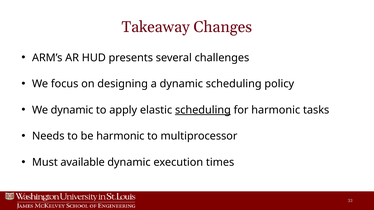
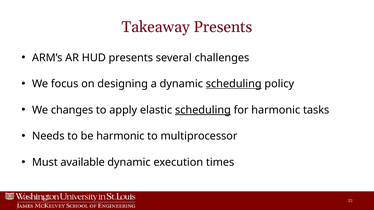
Takeaway Changes: Changes -> Presents
scheduling at (234, 84) underline: none -> present
We dynamic: dynamic -> changes
